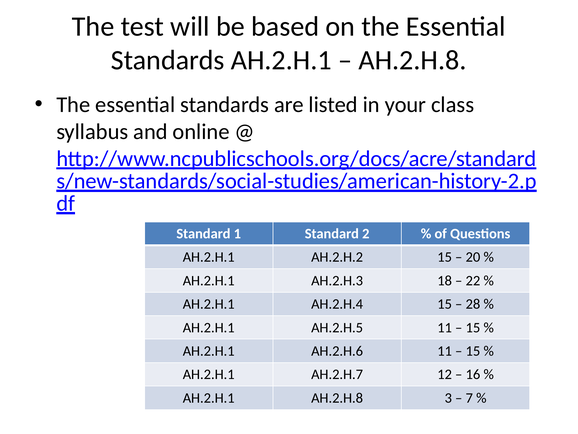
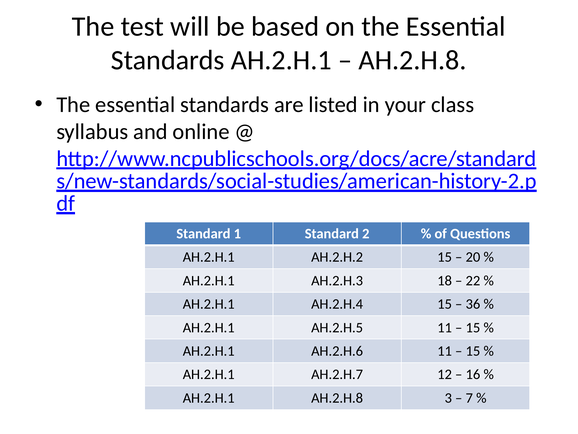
28: 28 -> 36
